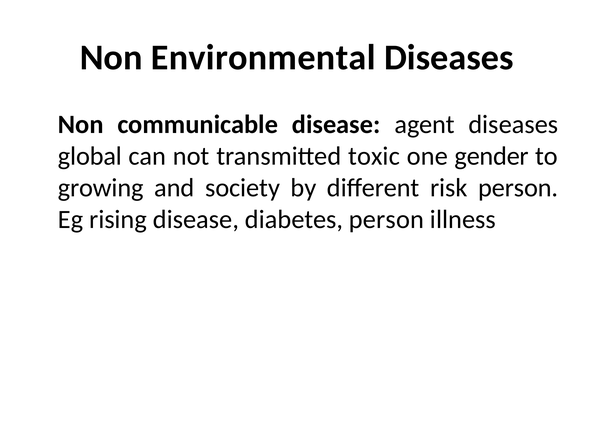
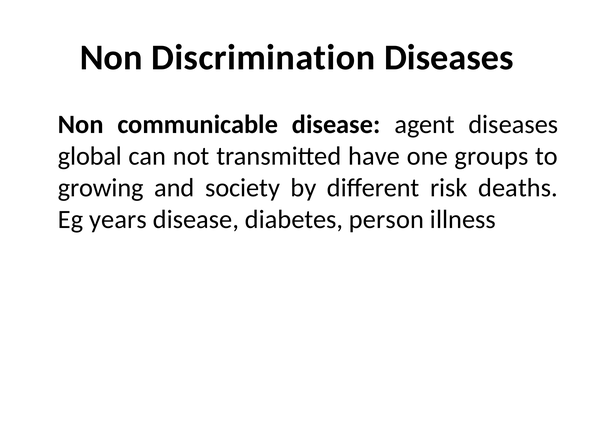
Environmental: Environmental -> Discrimination
toxic: toxic -> have
gender: gender -> groups
risk person: person -> deaths
rising: rising -> years
